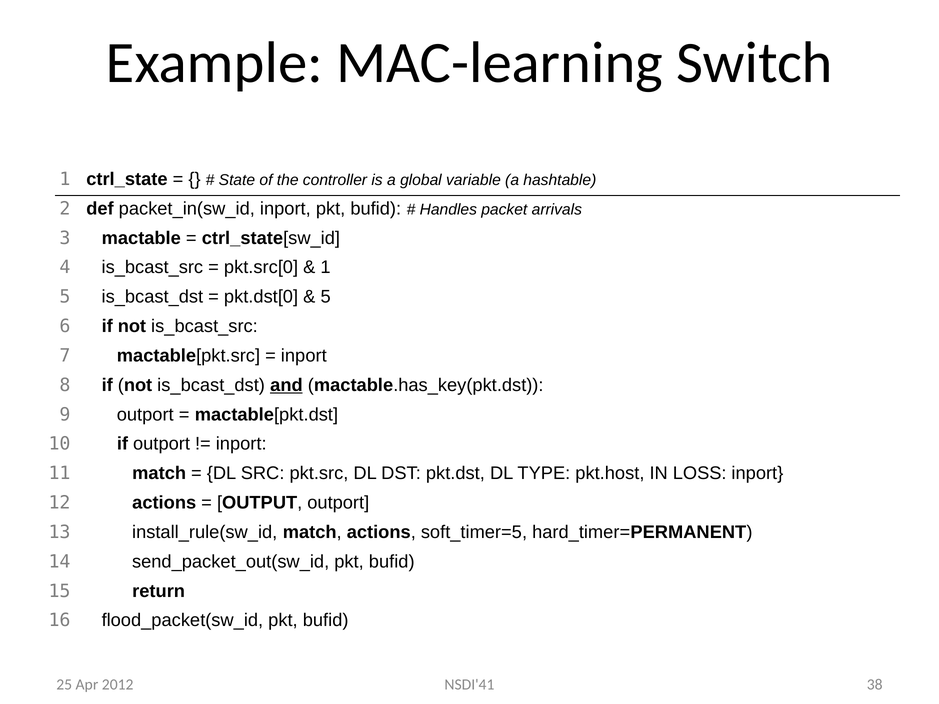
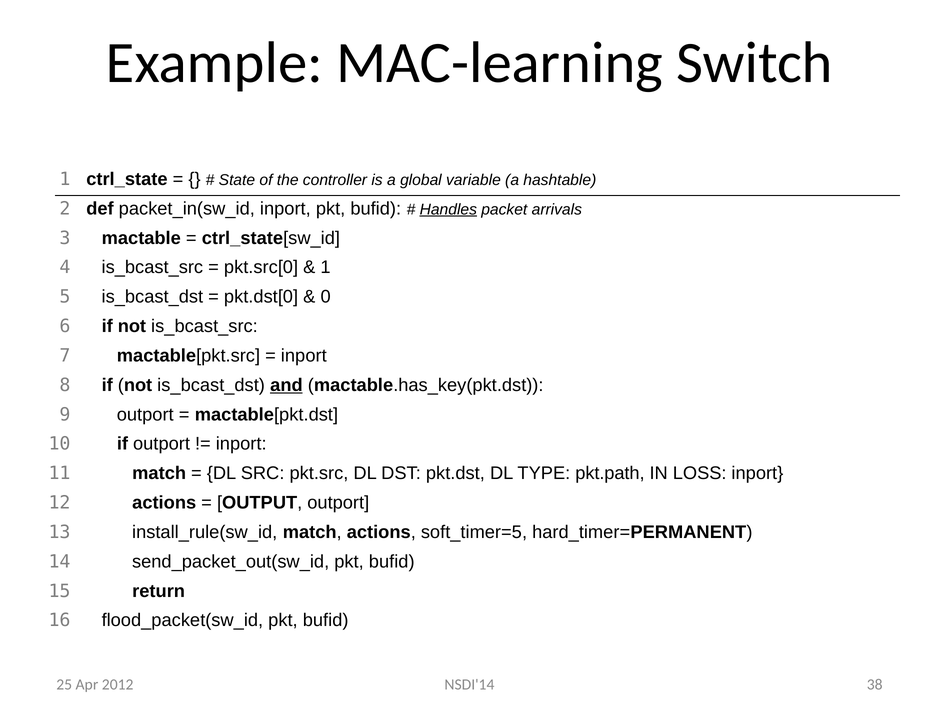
Handles underline: none -> present
5 at (326, 297): 5 -> 0
pkt.host: pkt.host -> pkt.path
NSDI'41: NSDI'41 -> NSDI'14
